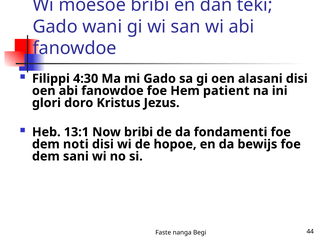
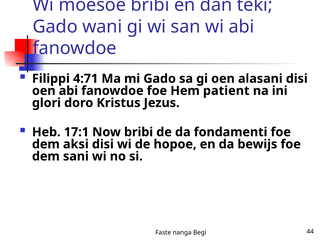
4:30: 4:30 -> 4:71
13:1: 13:1 -> 17:1
noti: noti -> aksi
